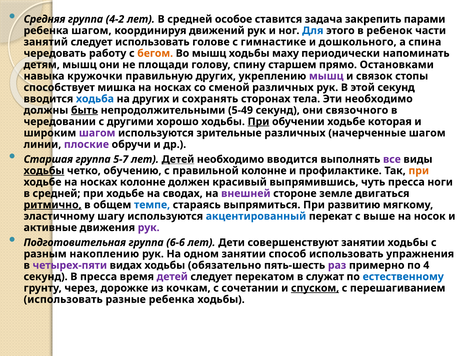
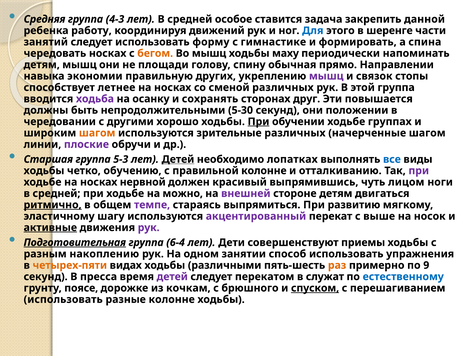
4-2: 4-2 -> 4-3
парами: парами -> данной
ребенка шагом: шагом -> работу
ребенок: ребенок -> шеренге
голове: голове -> форму
дошкольного: дошкольного -> формировать
чередовать работу: работу -> носках
старшем: старшем -> обычная
Остановками: Остановками -> Направлении
кружочки: кружочки -> экономии
мишка: мишка -> летнее
этой секунд: секунд -> группа
ходьба colour: blue -> purple
на других: других -> осанку
тела: тела -> друг
Эти необходимо: необходимо -> повышается
быть underline: present -> none
5-49: 5-49 -> 5-30
связочного: связочного -> положении
которая: которая -> группах
шагом at (97, 133) colour: purple -> orange
5-7: 5-7 -> 5-3
необходимо вводится: вводится -> лопатках
все colour: purple -> blue
ходьбы at (44, 170) underline: present -> none
профилактике: профилактике -> отталкиванию
при at (419, 170) colour: orange -> purple
носках колонне: колонне -> нервной
чуть пресса: пресса -> лицом
сводах: сводах -> можно
стороне земле: земле -> детям
темпе colour: blue -> purple
акцентированный colour: blue -> purple
активные underline: none -> present
Подготовительная underline: none -> present
6-6: 6-6 -> 6-4
совершенствуют занятии: занятии -> приемы
четырех-пяти colour: purple -> orange
обязательно: обязательно -> различными
раз colour: purple -> orange
4: 4 -> 9
через: через -> поясе
сочетании: сочетании -> брюшного
разные ребенка: ребенка -> колонне
